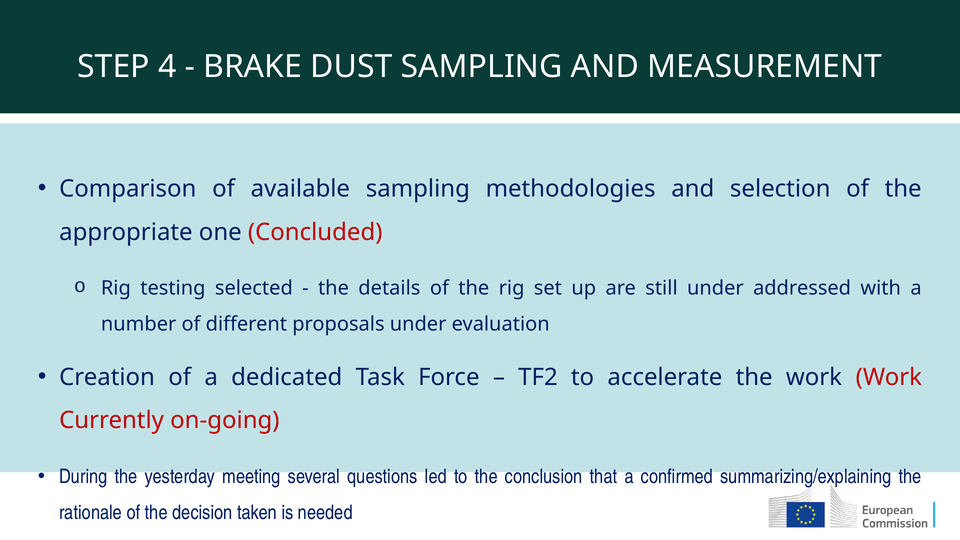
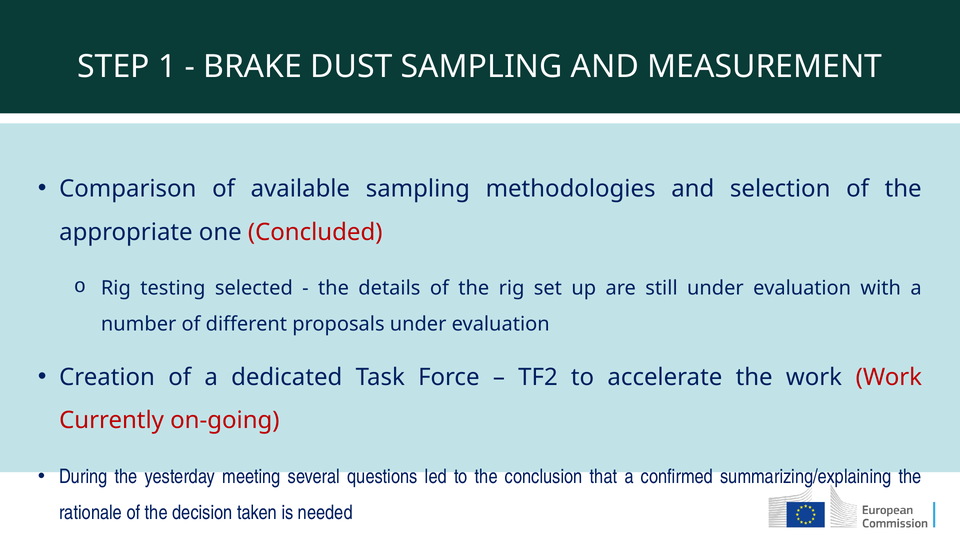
4: 4 -> 1
still under addressed: addressed -> evaluation
